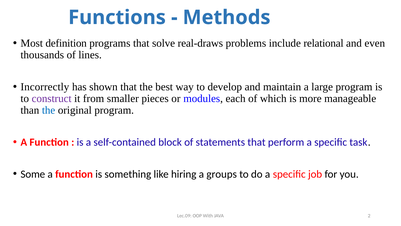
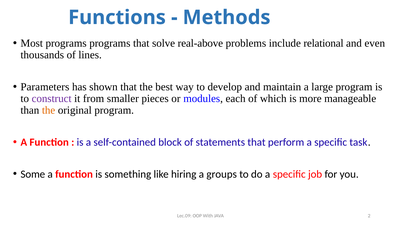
Most definition: definition -> programs
real-draws: real-draws -> real-above
Incorrectly: Incorrectly -> Parameters
the at (49, 110) colour: blue -> orange
